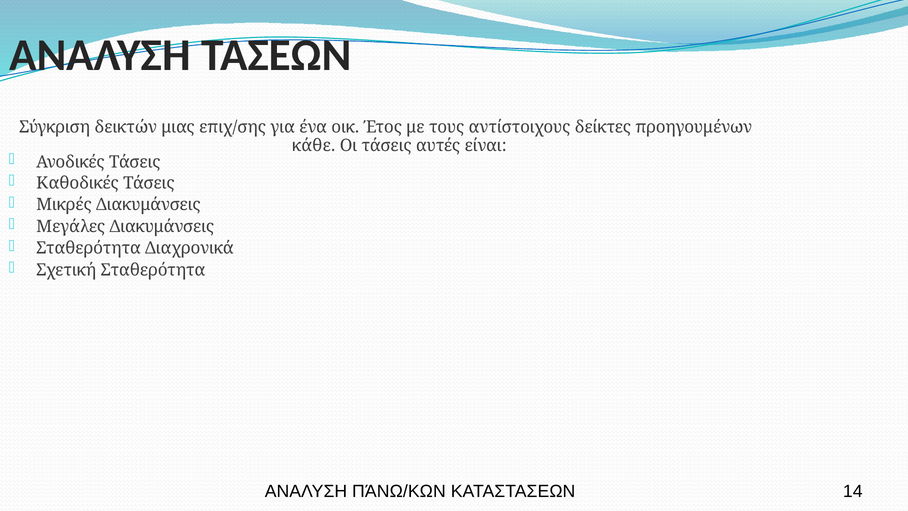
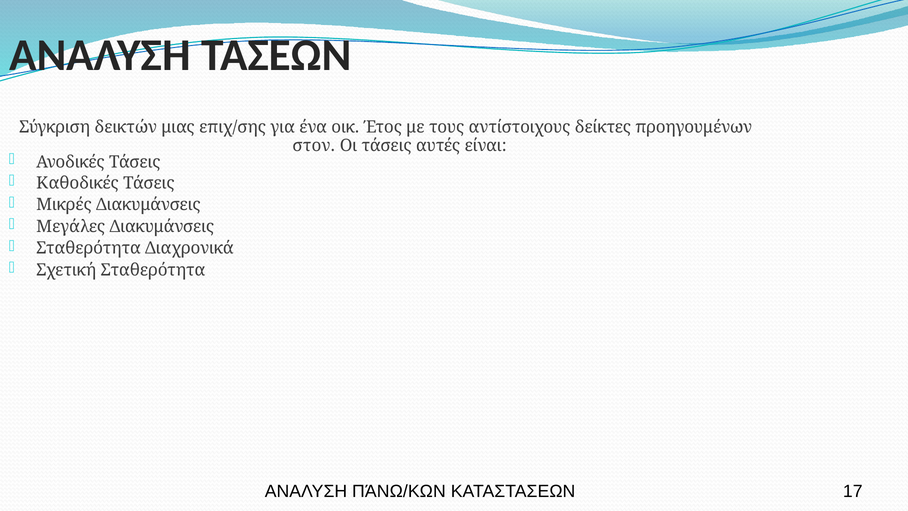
κάθε: κάθε -> στον
14: 14 -> 17
